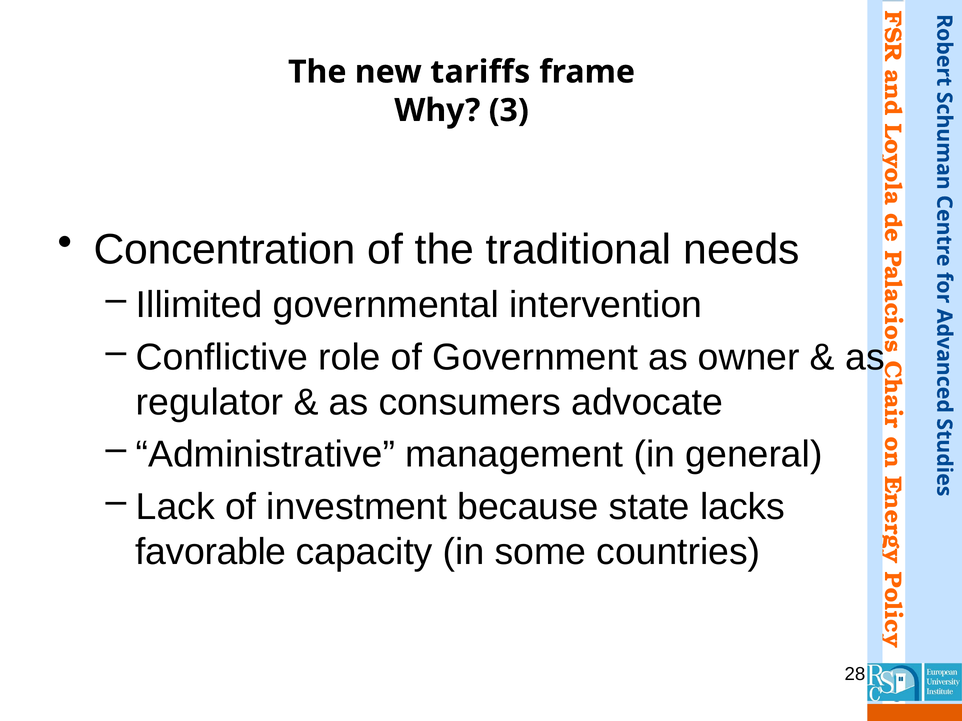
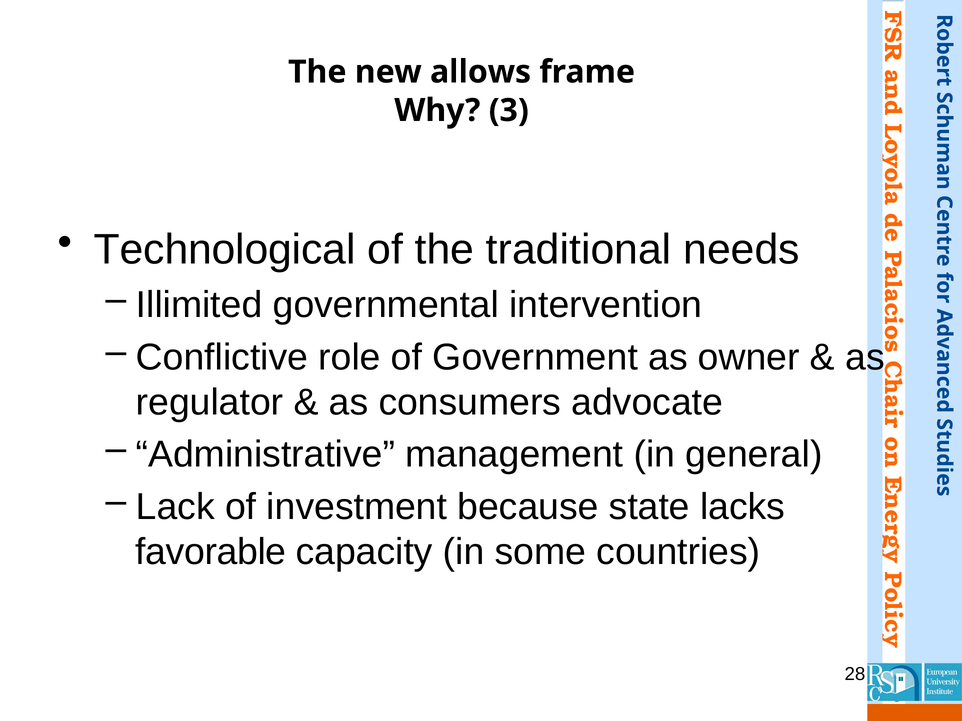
tariffs: tariffs -> allows
Concentration: Concentration -> Technological
